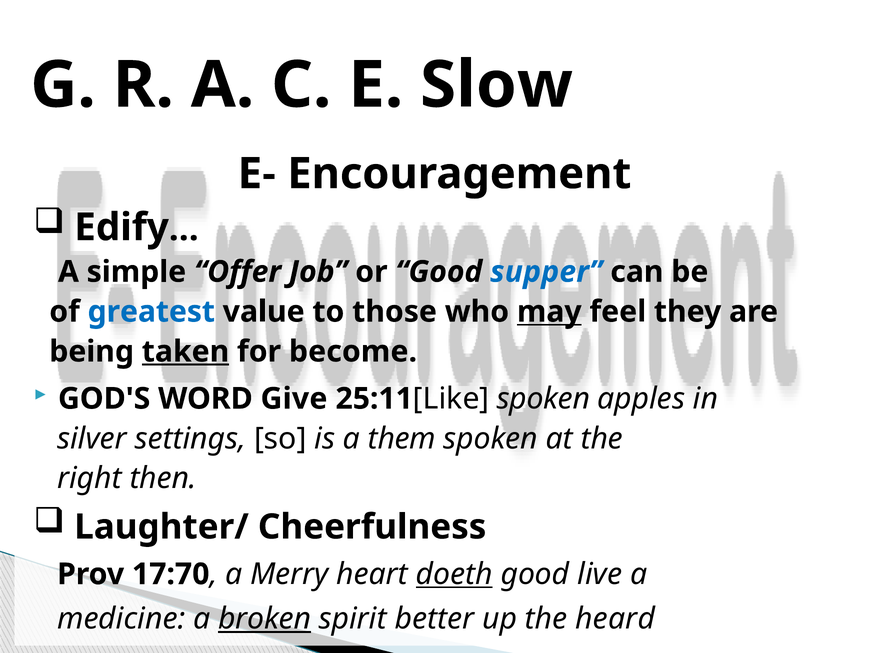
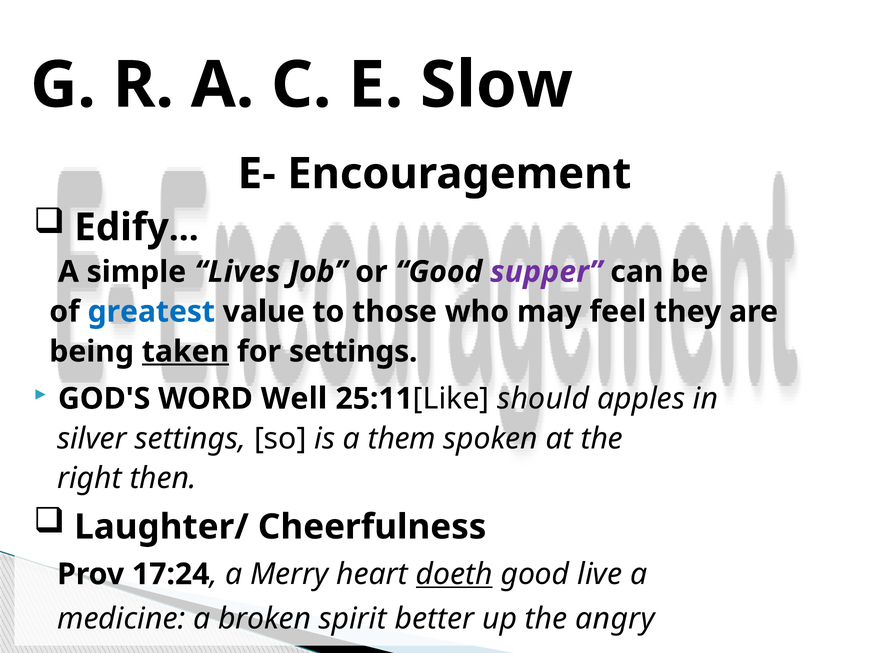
Offer: Offer -> Lives
supper colour: blue -> purple
may underline: present -> none
for become: become -> settings
Give: Give -> Well
Like spoken: spoken -> should
17:70: 17:70 -> 17:24
broken underline: present -> none
heard: heard -> angry
